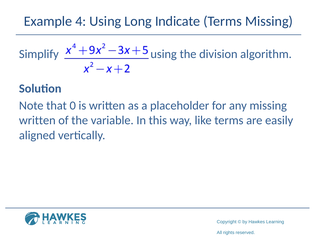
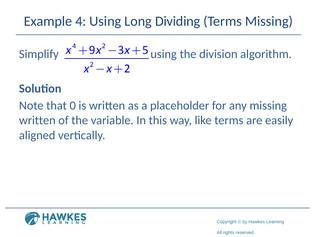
Indicate: Indicate -> Dividing
